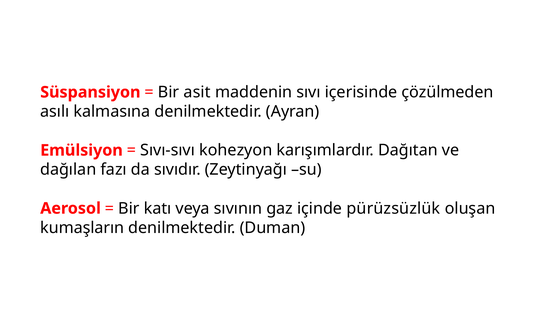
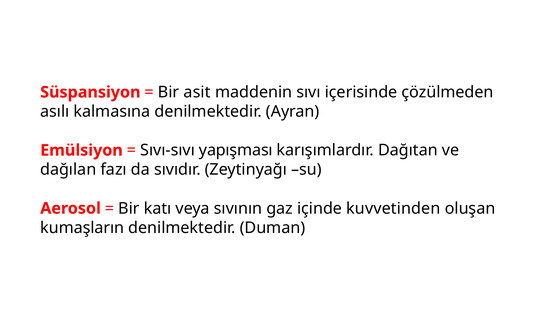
kohezyon: kohezyon -> yapışması
pürüzsüzlük: pürüzsüzlük -> kuvvetinden
